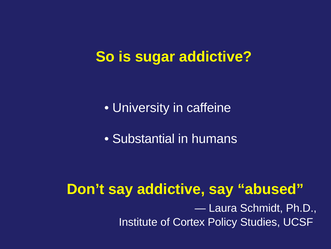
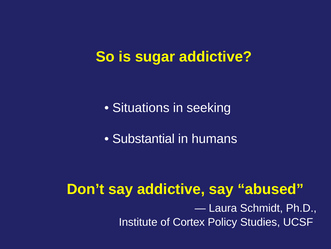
University: University -> Situations
caffeine: caffeine -> seeking
